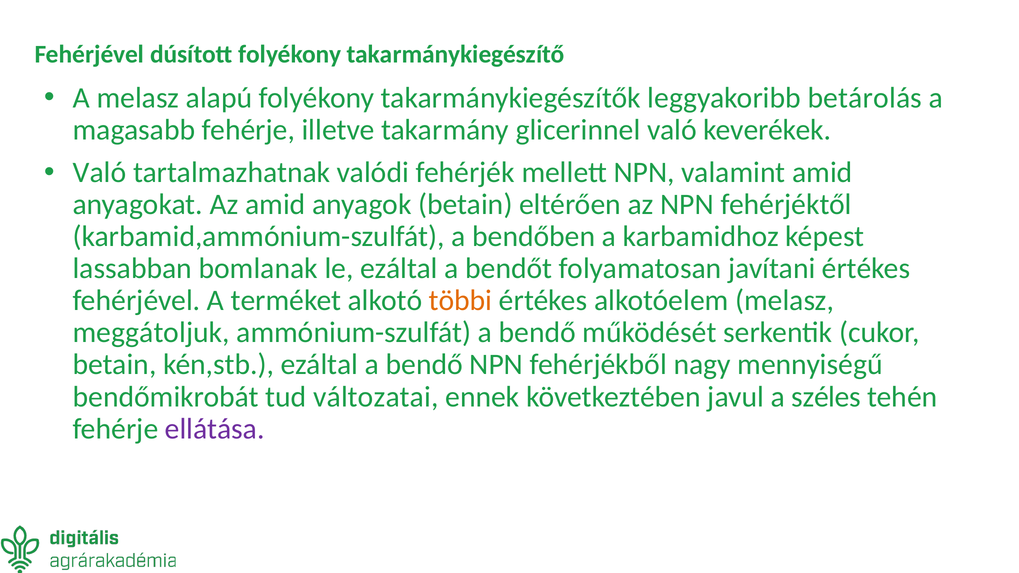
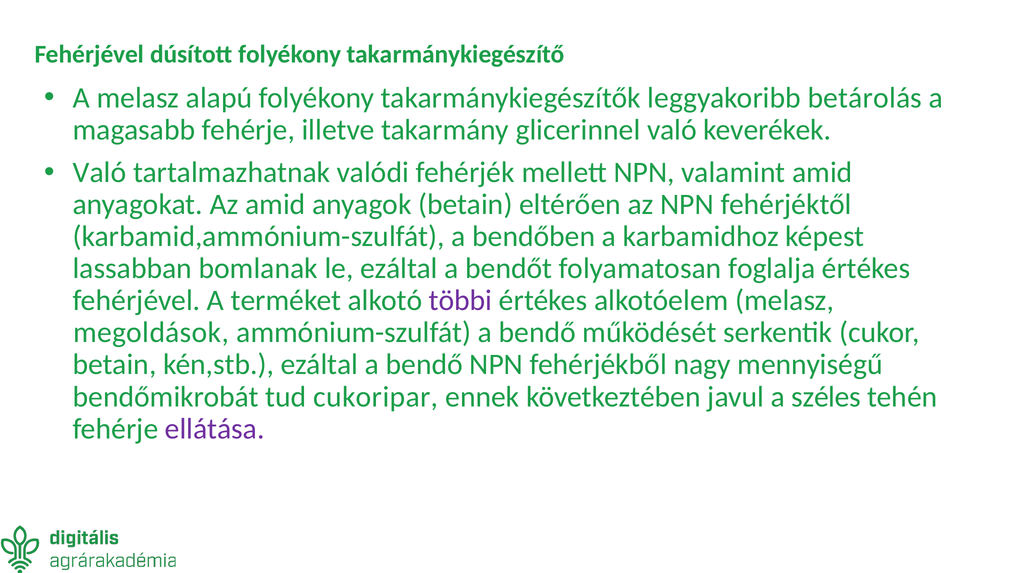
javítani: javítani -> foglalja
többi colour: orange -> purple
meggátoljuk: meggátoljuk -> megoldások
változatai: változatai -> cukoripar
